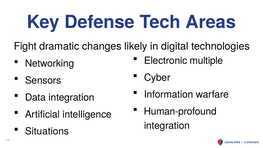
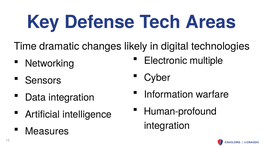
Fight: Fight -> Time
Situations: Situations -> Measures
